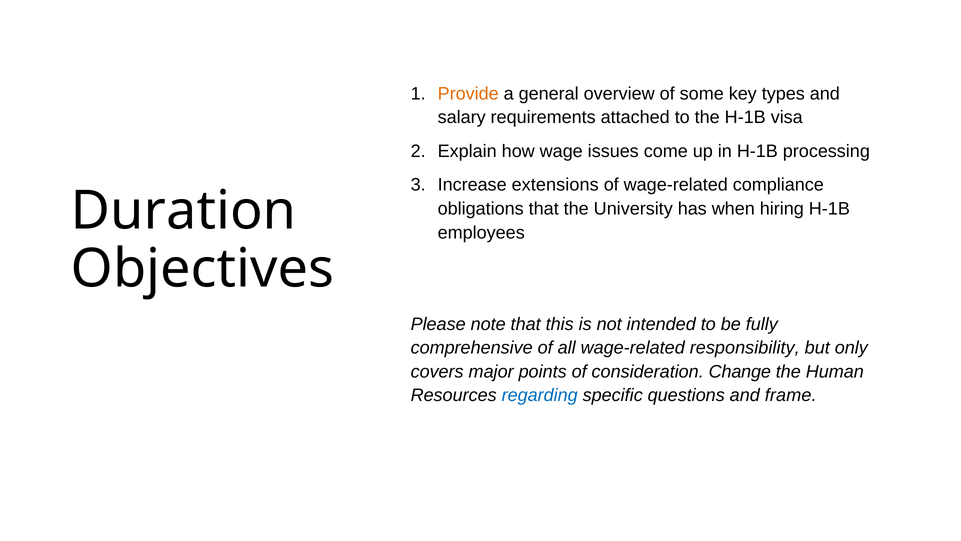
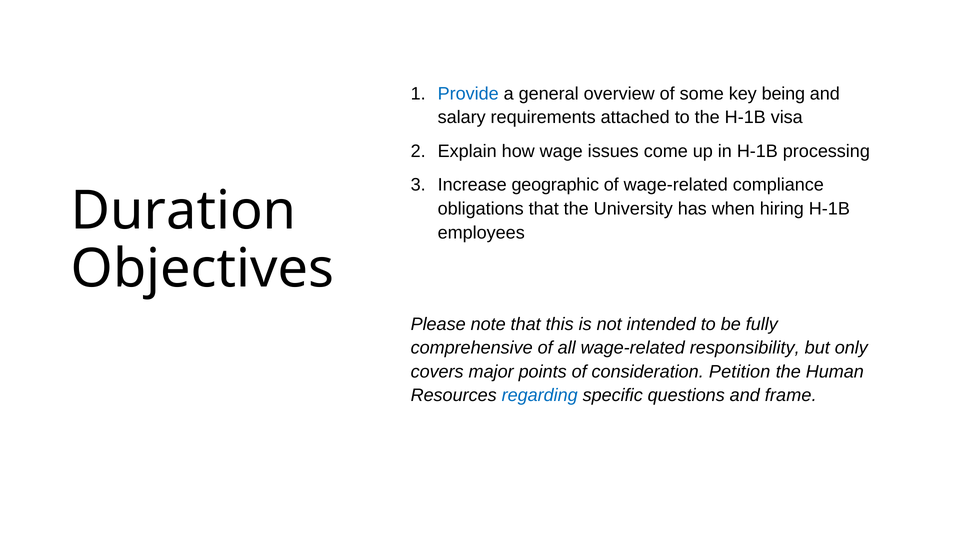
Provide colour: orange -> blue
types: types -> being
extensions: extensions -> geographic
Change: Change -> Petition
